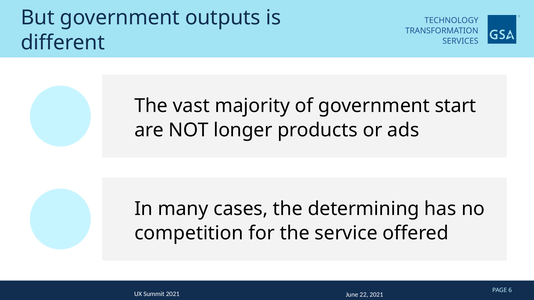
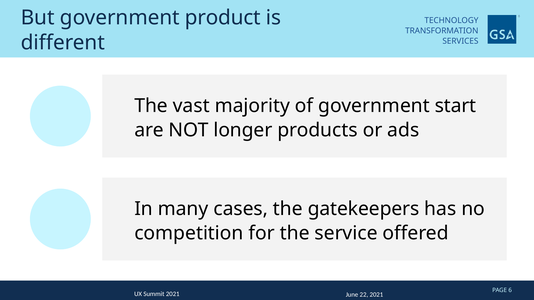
outputs: outputs -> product
determining: determining -> gatekeepers
